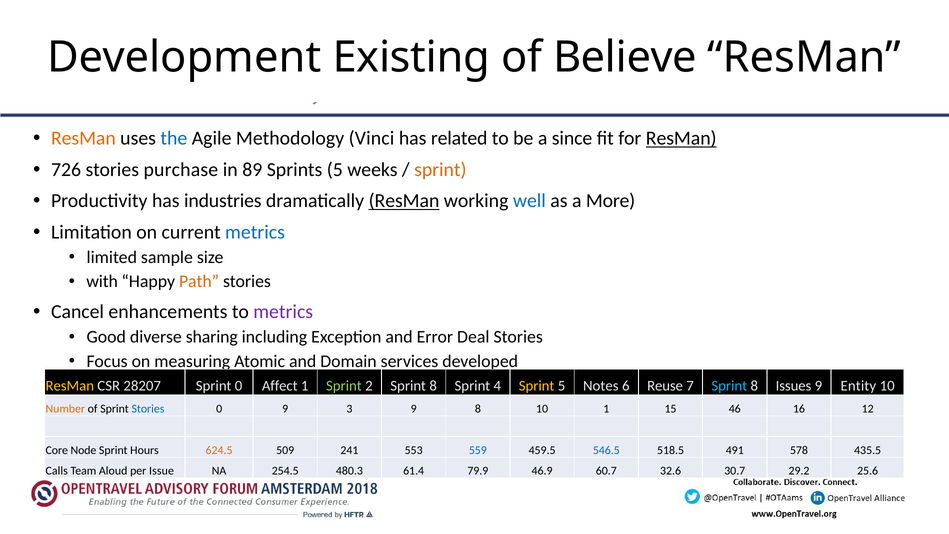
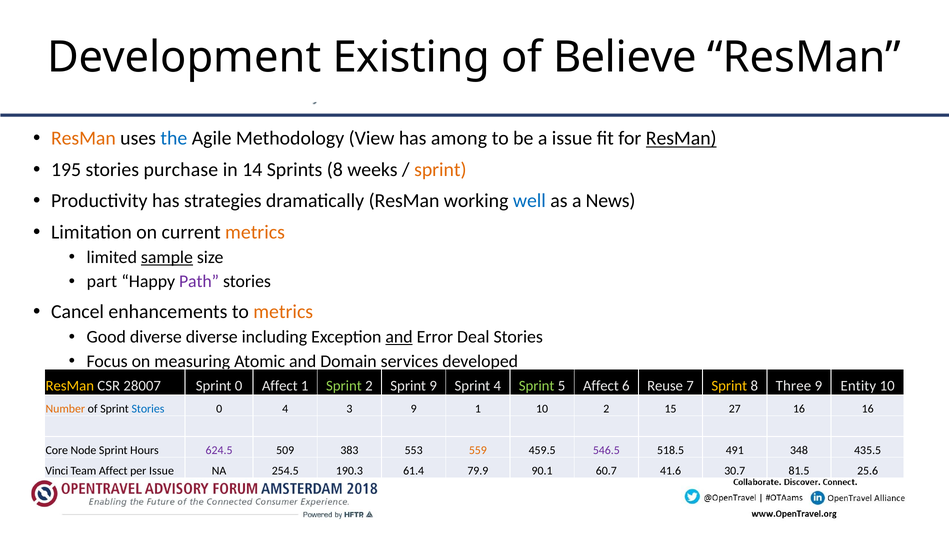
Vinci: Vinci -> View
related: related -> among
a since: since -> issue
726: 726 -> 195
89: 89 -> 14
Sprints 5: 5 -> 8
industries: industries -> strategies
ResMan at (404, 201) underline: present -> none
More: More -> News
metrics at (255, 232) colour: blue -> orange
sample underline: none -> present
with: with -> part
Path colour: orange -> purple
metrics at (283, 312) colour: purple -> orange
diverse sharing: sharing -> diverse
and at (399, 337) underline: none -> present
28207: 28207 -> 28007
2 Sprint 8: 8 -> 9
Sprint at (537, 386) colour: yellow -> light green
5 Notes: Notes -> Affect
Sprint at (729, 386) colour: light blue -> yellow
Issues: Issues -> Three
0 9: 9 -> 4
9 8: 8 -> 1
10 1: 1 -> 2
46: 46 -> 27
16 12: 12 -> 16
624.5 colour: orange -> purple
241: 241 -> 383
559 colour: blue -> orange
546.5 colour: blue -> purple
578: 578 -> 348
Calls: Calls -> Vinci
Team Aloud: Aloud -> Affect
480.3: 480.3 -> 190.3
46.9: 46.9 -> 90.1
32.6: 32.6 -> 41.6
29.2: 29.2 -> 81.5
